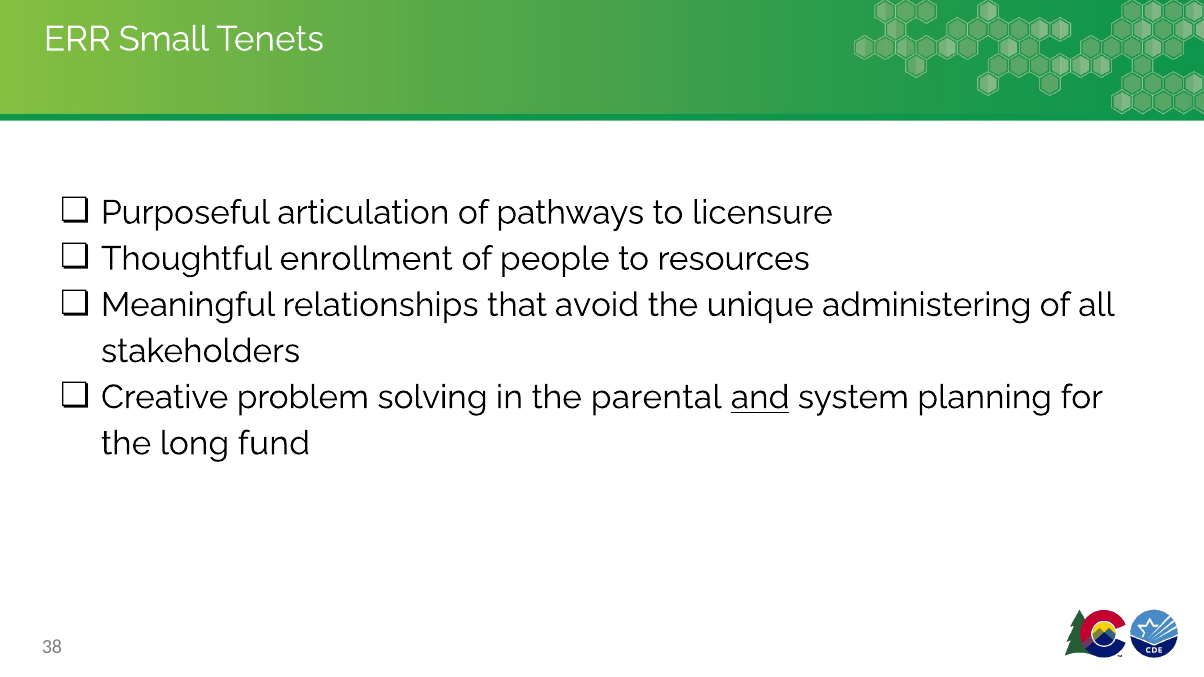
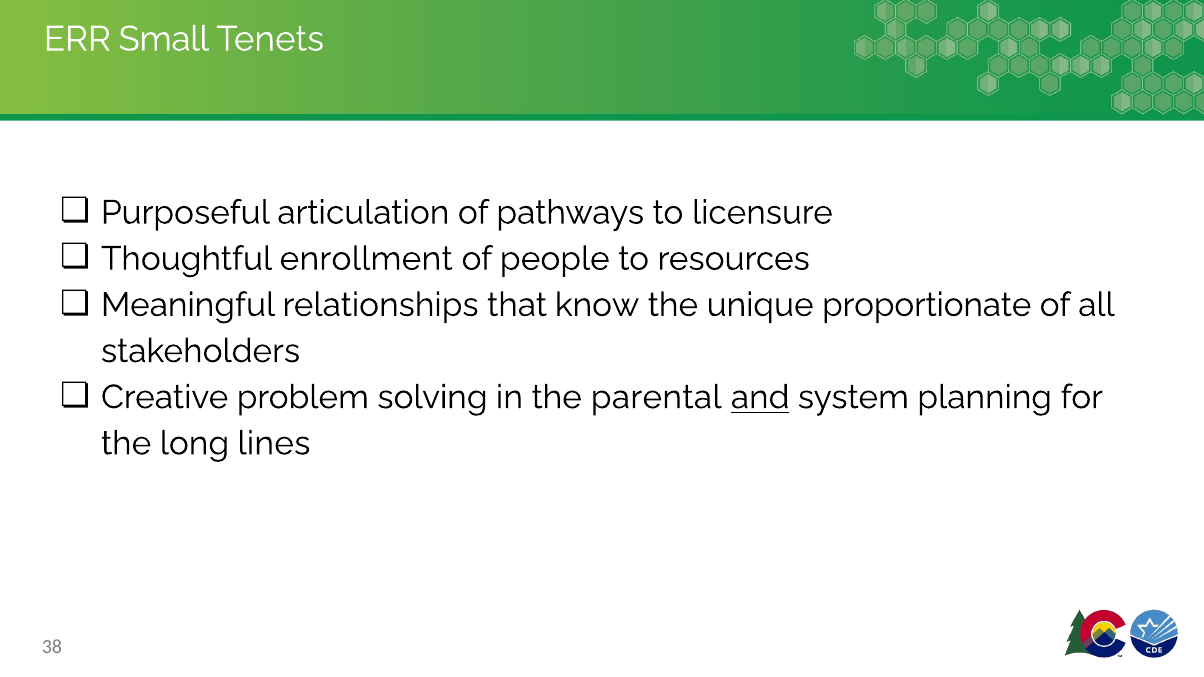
avoid: avoid -> know
administering: administering -> proportionate
fund: fund -> lines
